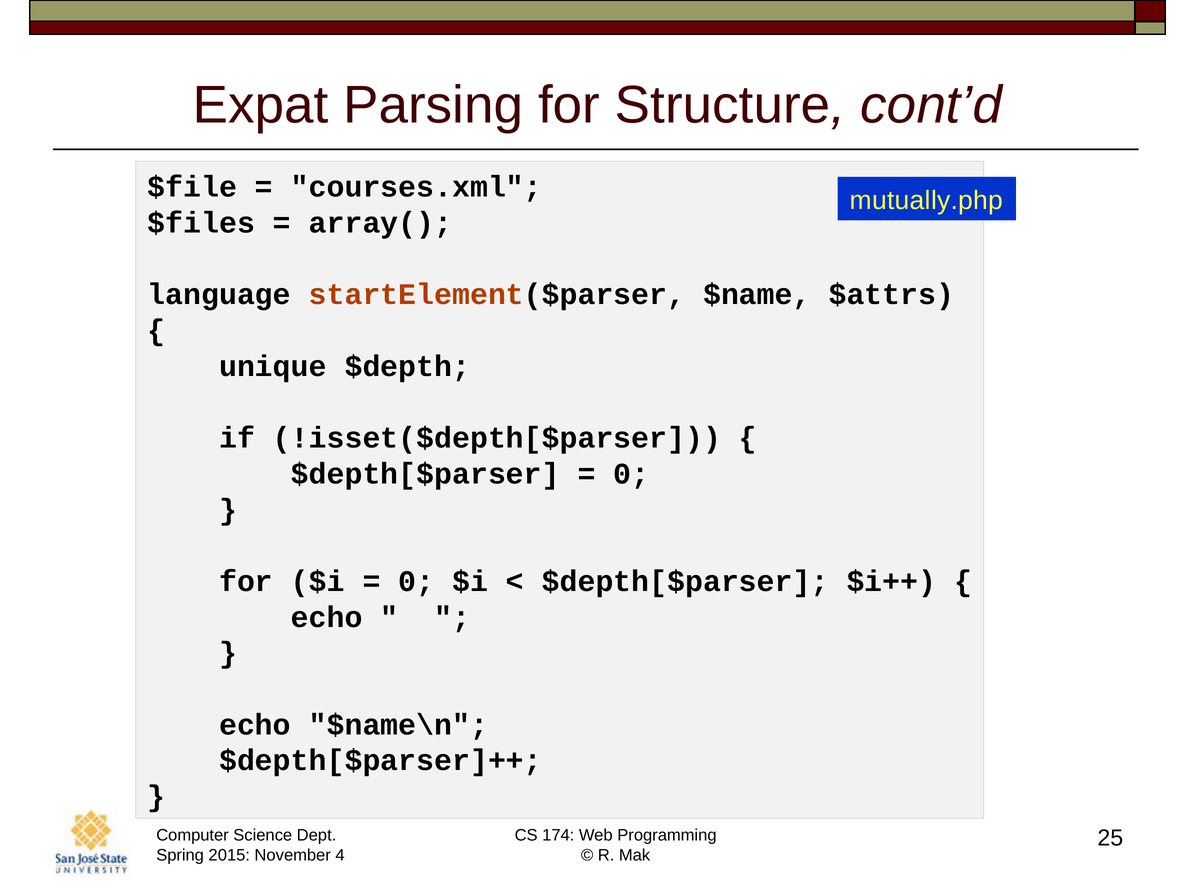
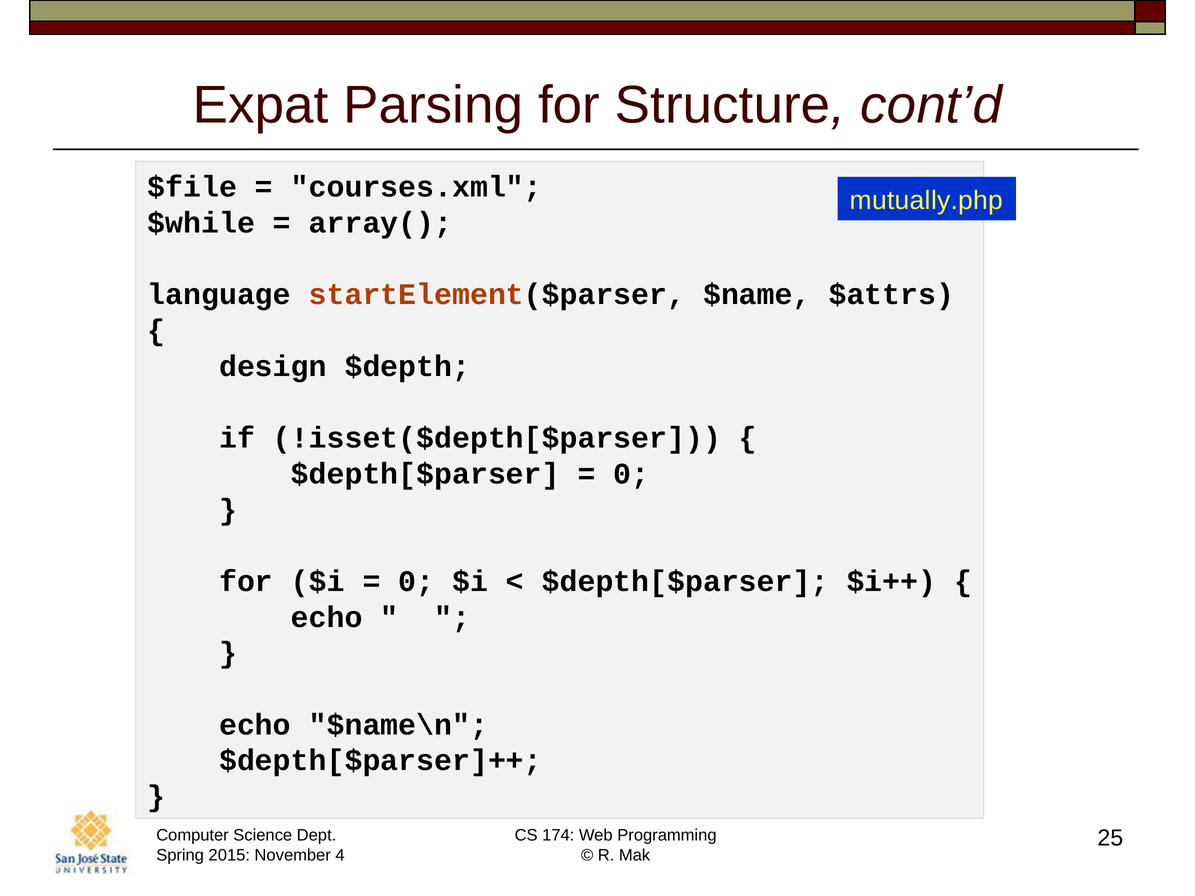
$files: $files -> $while
unique: unique -> design
